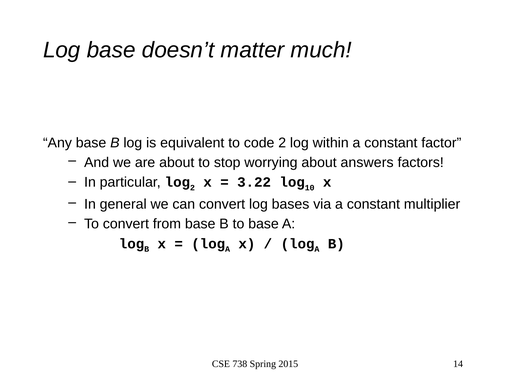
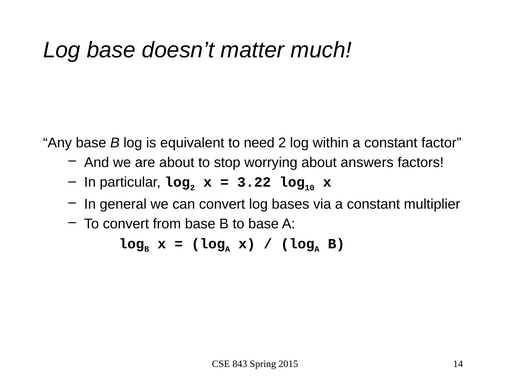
code: code -> need
738: 738 -> 843
